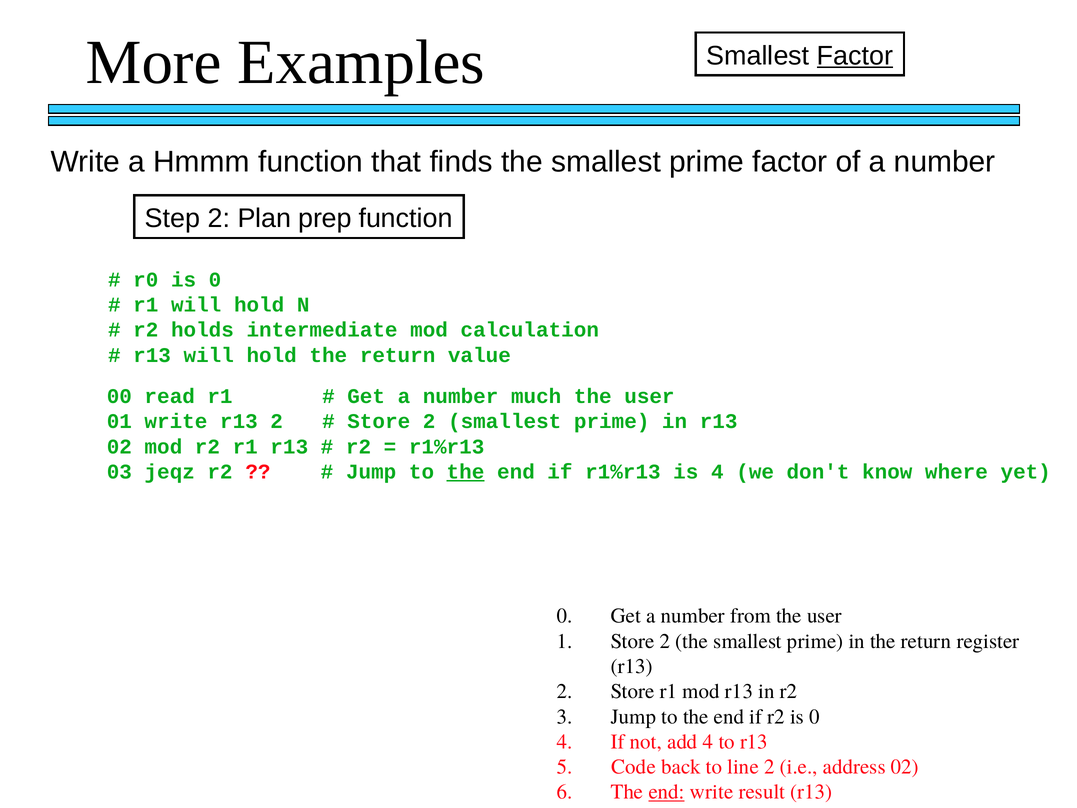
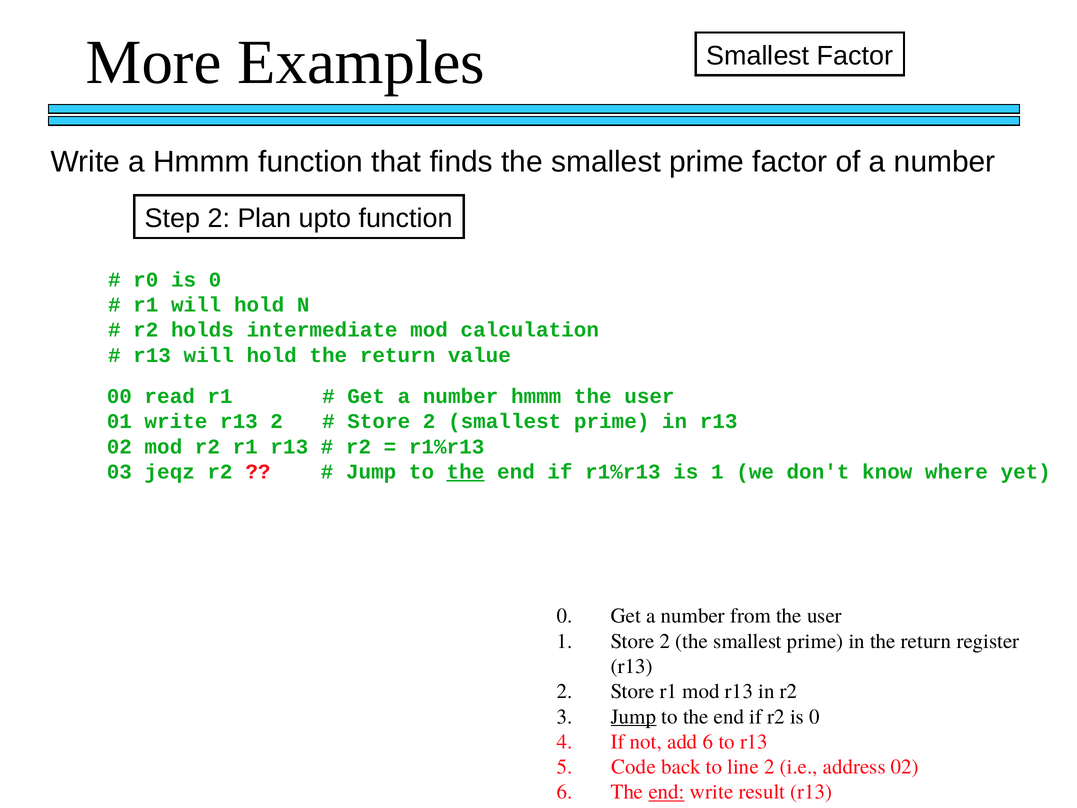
Factor at (855, 56) underline: present -> none
prep: prep -> upto
number much: much -> hmmm
is 4: 4 -> 1
Jump at (634, 716) underline: none -> present
add 4: 4 -> 6
